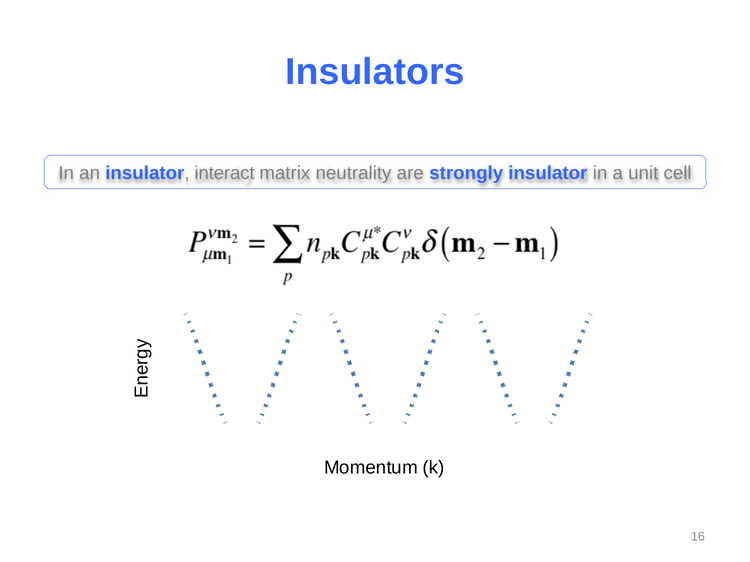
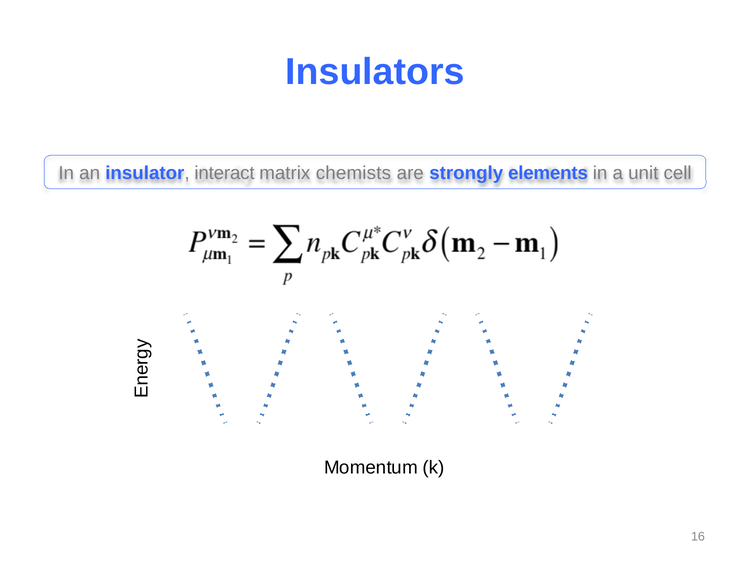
neutrality: neutrality -> chemists
strongly insulator: insulator -> elements
